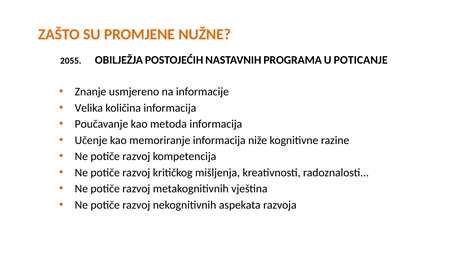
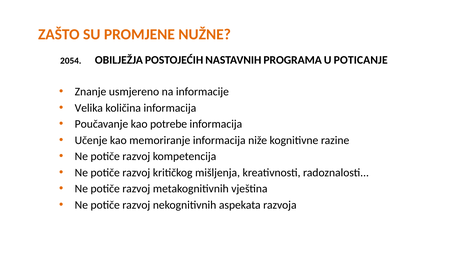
2055: 2055 -> 2054
metoda: metoda -> potrebe
